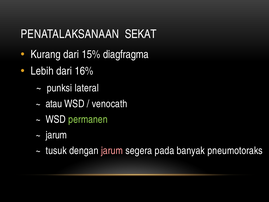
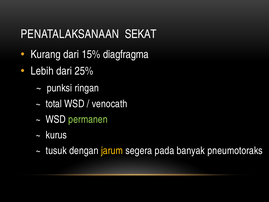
16%: 16% -> 25%
lateral: lateral -> ringan
atau: atau -> total
jarum at (56, 135): jarum -> kurus
jarum at (112, 150) colour: pink -> yellow
